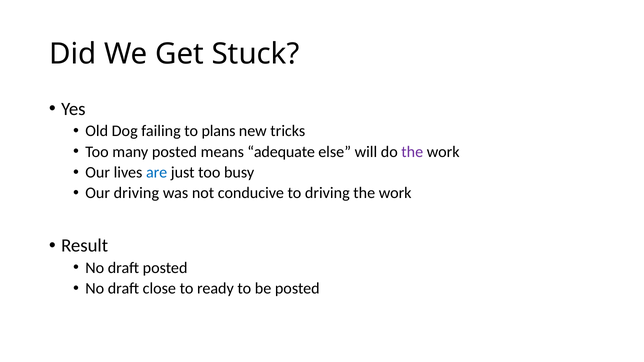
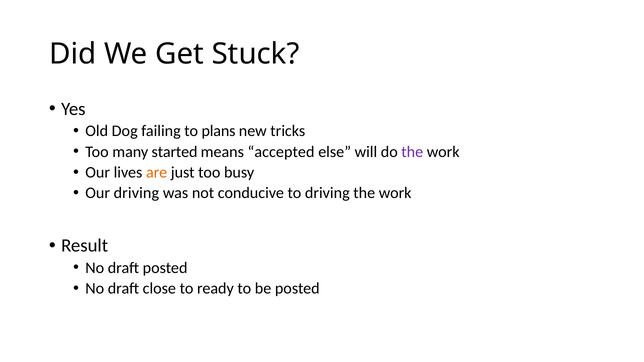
many posted: posted -> started
adequate: adequate -> accepted
are colour: blue -> orange
